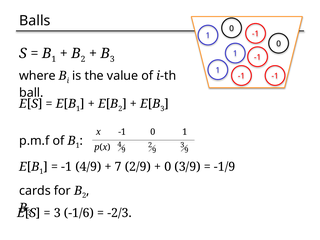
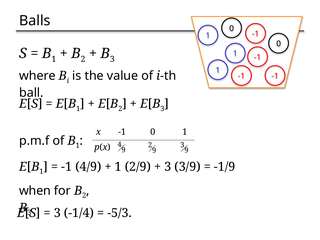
7 at (118, 167): 7 -> 1
0 at (168, 167): 0 -> 3
cards: cards -> when
-1/6: -1/6 -> -1/4
-2/3: -2/3 -> -5/3
